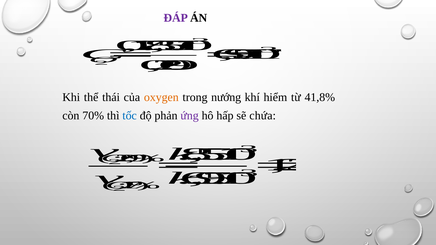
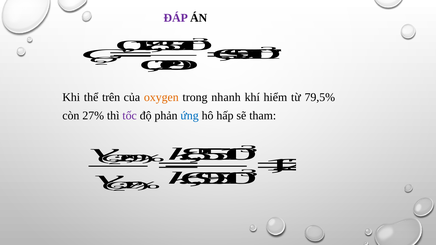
thái: thái -> trên
nướng: nướng -> nhanh
41,8%: 41,8% -> 79,5%
70%: 70% -> 27%
tốc colour: blue -> purple
ứng colour: purple -> blue
chứa: chứa -> tham
